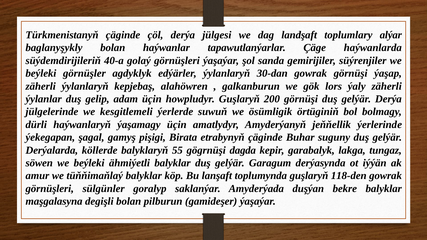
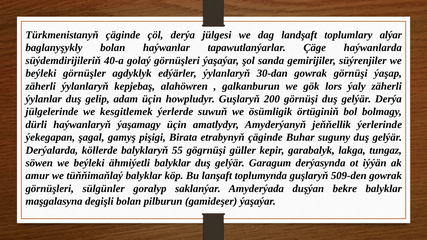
kesgitlemeli: kesgitlemeli -> kesgitlemek
dagda: dagda -> güller
118-den: 118-den -> 509-den
